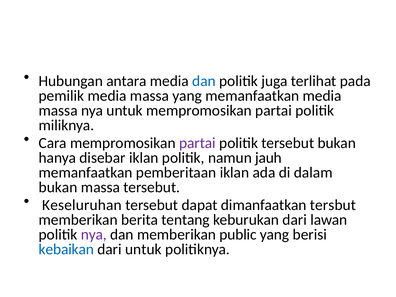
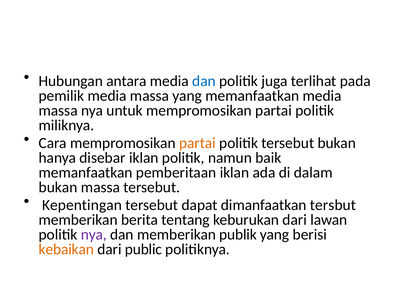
partai at (197, 143) colour: purple -> orange
jauh: jauh -> baik
Keseluruhan: Keseluruhan -> Kepentingan
public: public -> publik
kebaikan colour: blue -> orange
dari untuk: untuk -> public
